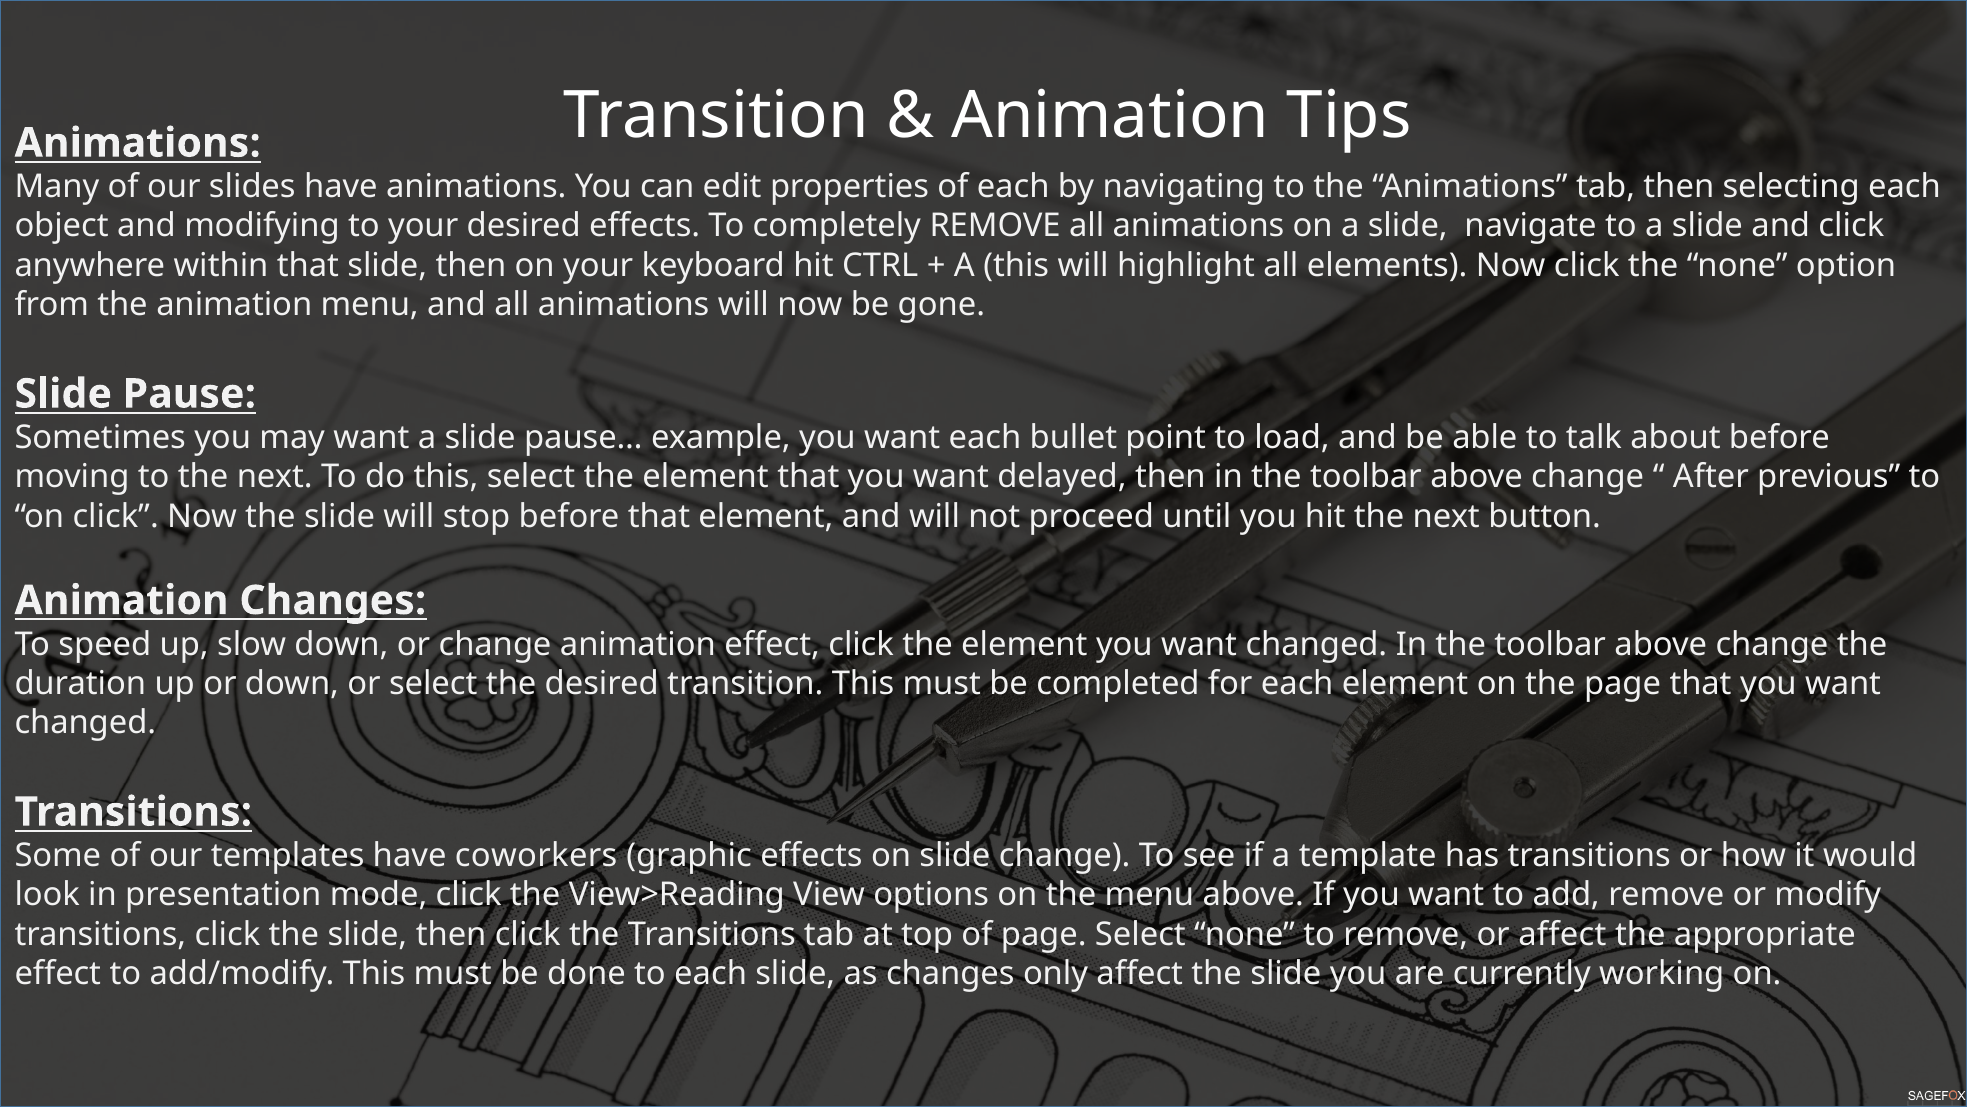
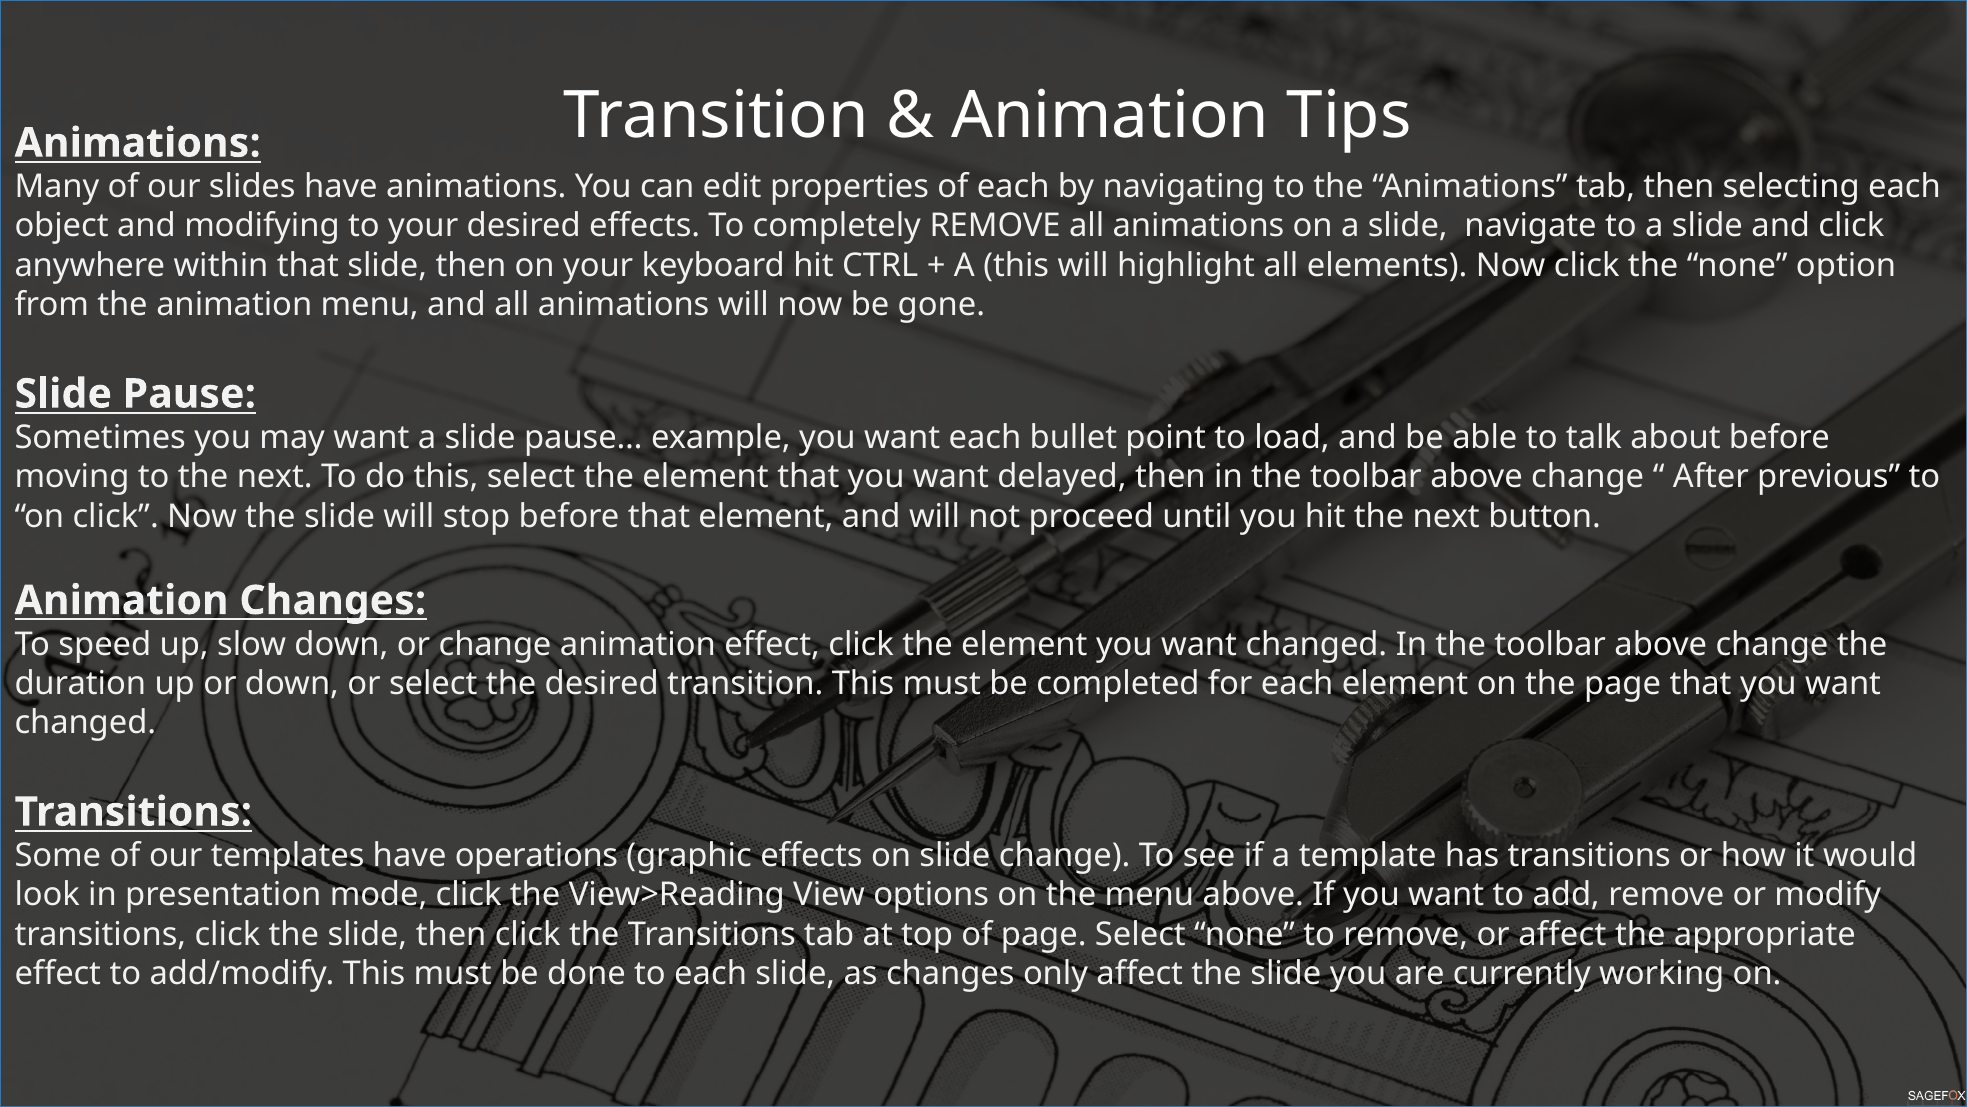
coworkers: coworkers -> operations
